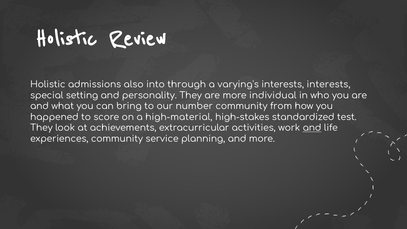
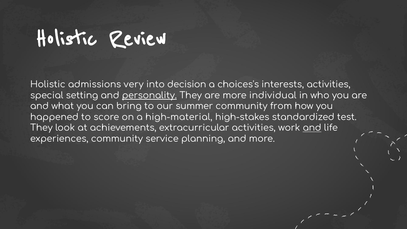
also: also -> very
through: through -> decision
varying's: varying's -> choices's
interests interests: interests -> activities
personality underline: none -> present
number: number -> summer
